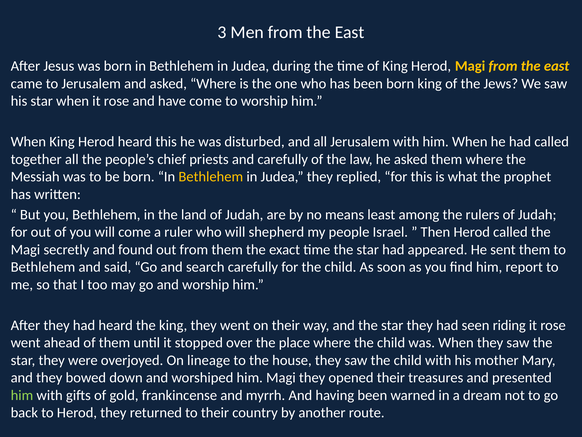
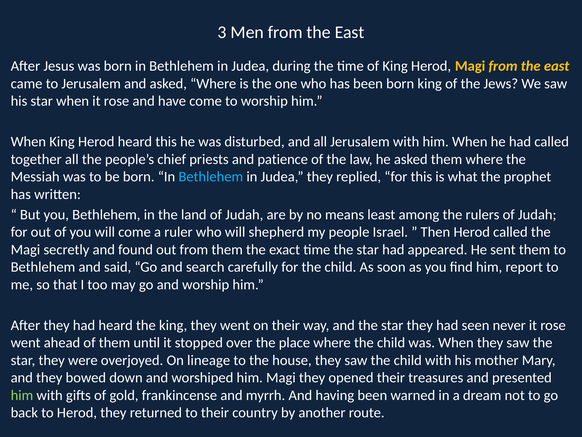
and carefully: carefully -> patience
Bethlehem at (211, 177) colour: yellow -> light blue
riding: riding -> never
